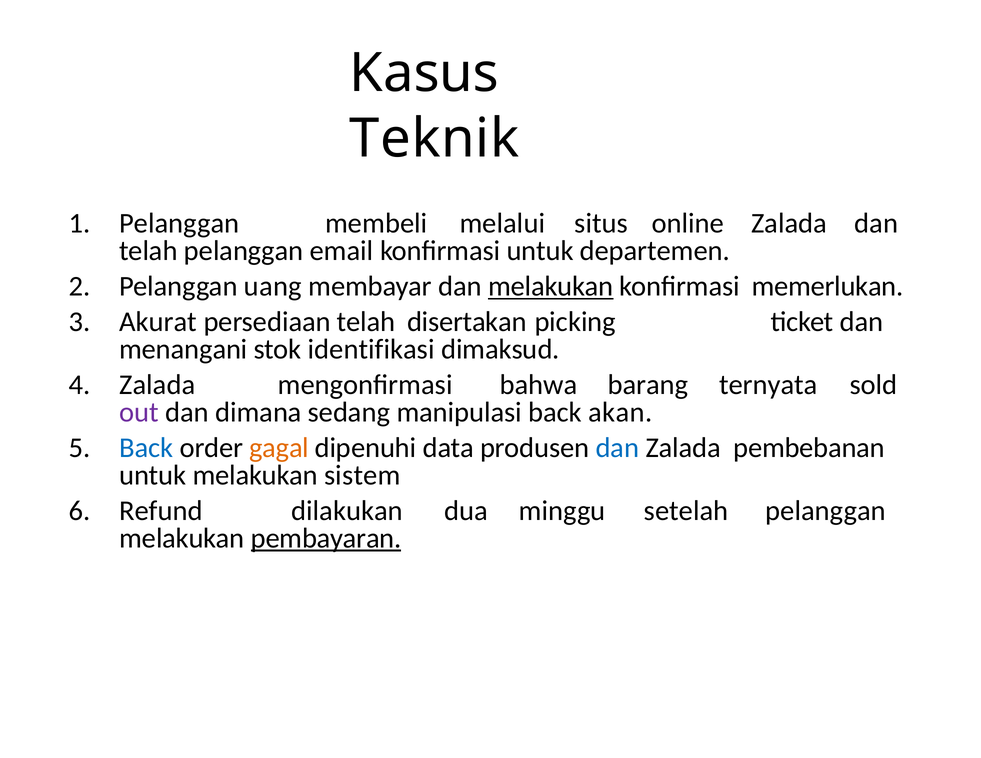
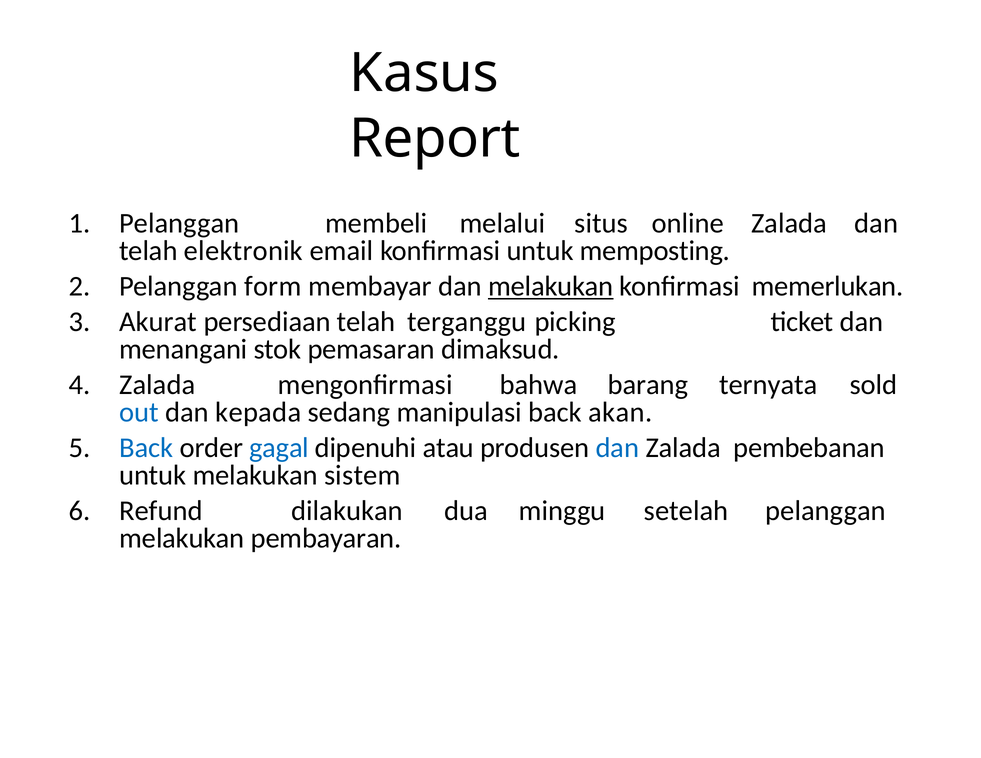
Teknik: Teknik -> Report
telah pelanggan: pelanggan -> elektronik
departemen: departemen -> memposting
uang: uang -> form
disertakan: disertakan -> terganggu
identifikasi: identifikasi -> pemasaran
out colour: purple -> blue
dimana: dimana -> kepada
gagal colour: orange -> blue
data: data -> atau
pembayaran underline: present -> none
